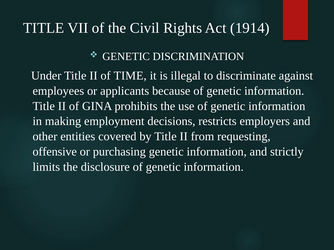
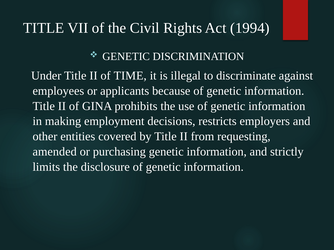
1914: 1914 -> 1994
offensive: offensive -> amended
